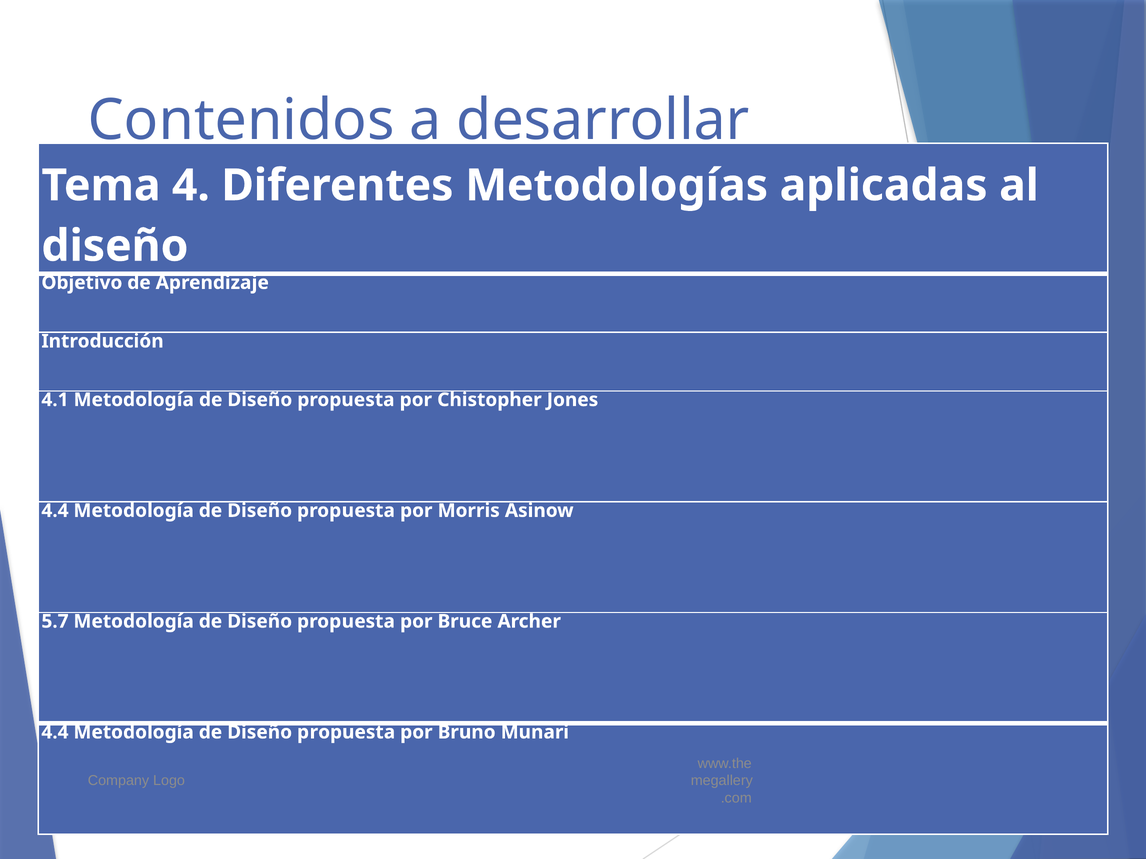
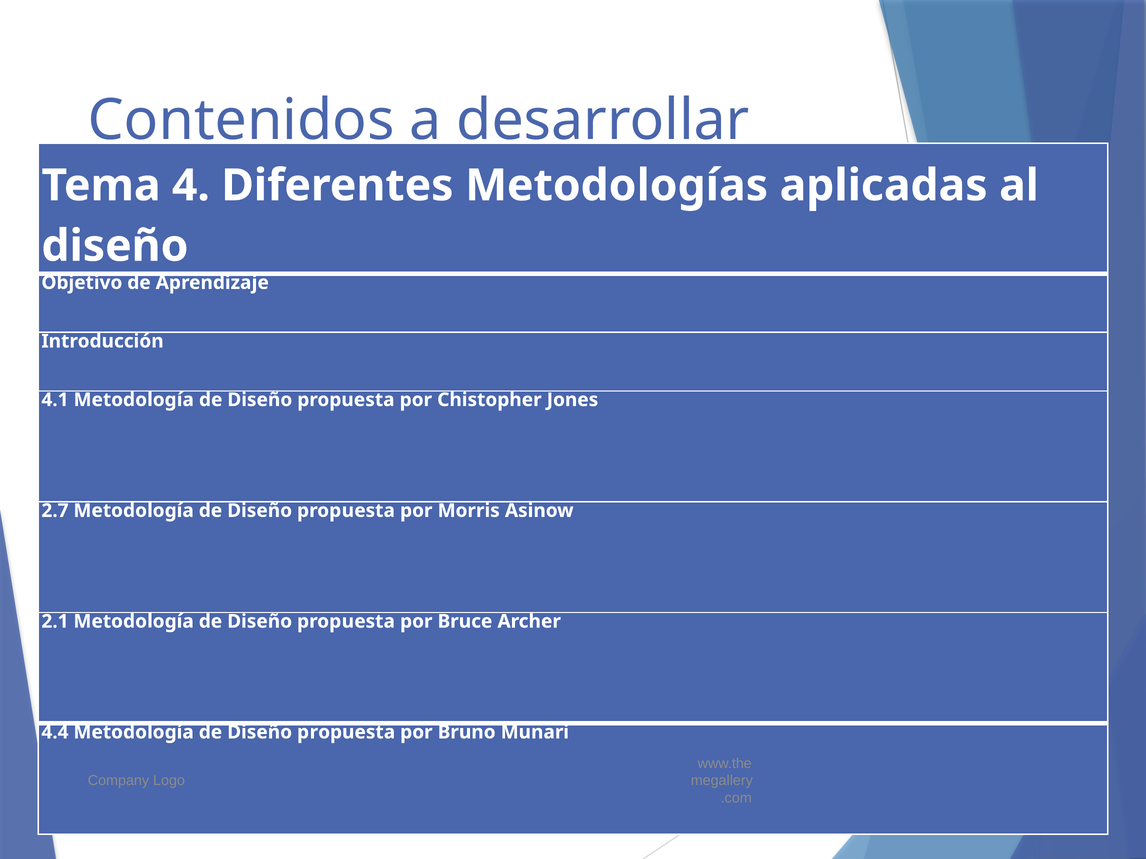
4.4 at (55, 511): 4.4 -> 2.7
5.7: 5.7 -> 2.1
